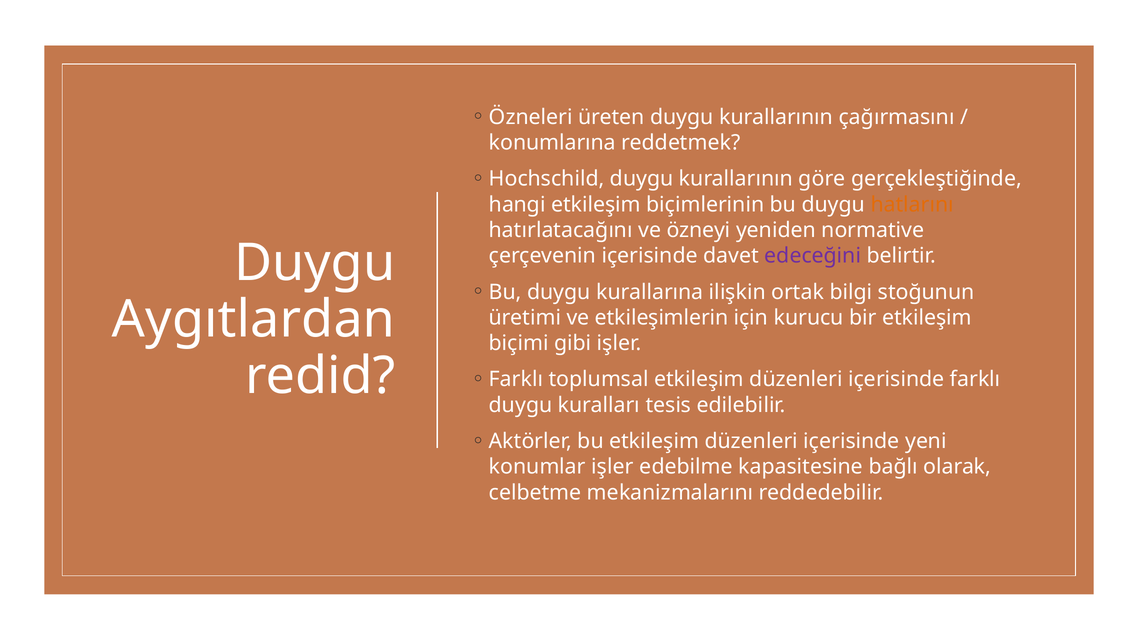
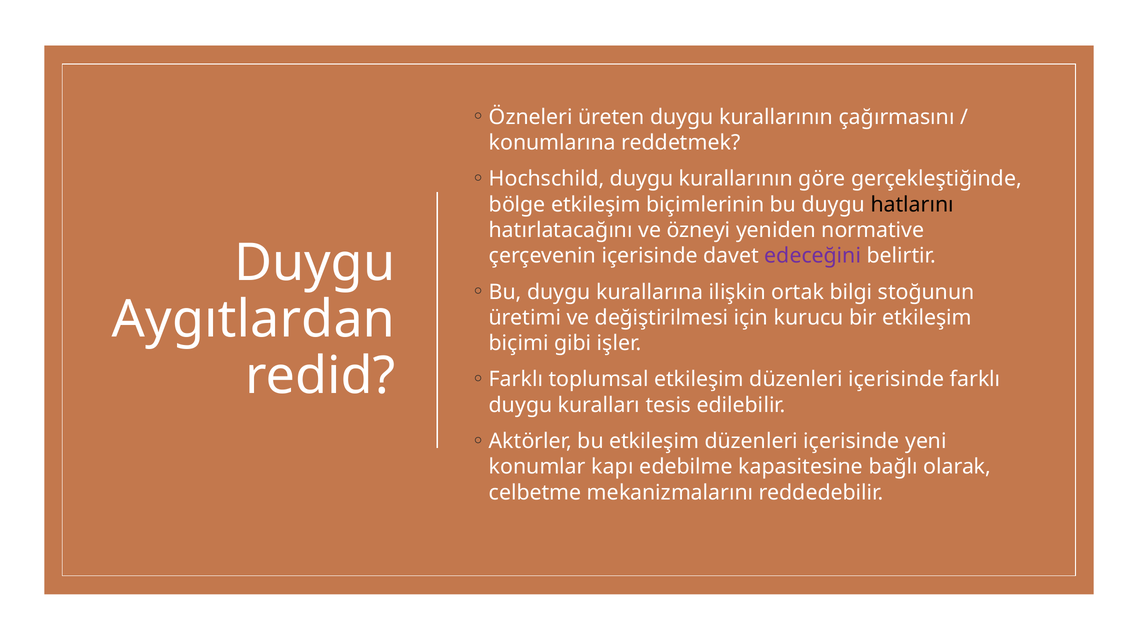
hangi: hangi -> bölge
hatlarını colour: orange -> black
etkileşimlerin: etkileşimlerin -> değiştirilmesi
konumlar işler: işler -> kapı
